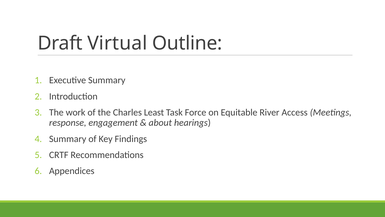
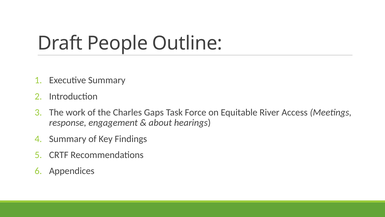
Virtual: Virtual -> People
Least: Least -> Gaps
